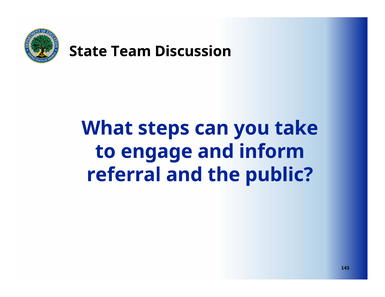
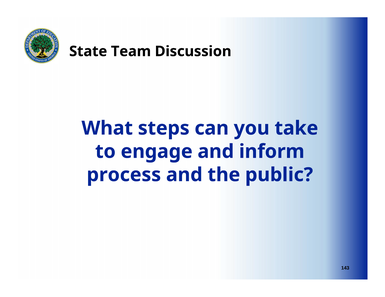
referral: referral -> process
